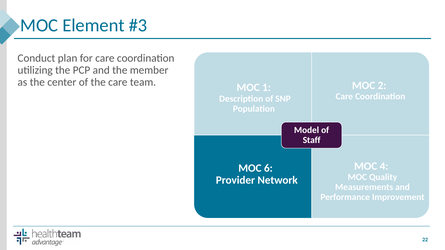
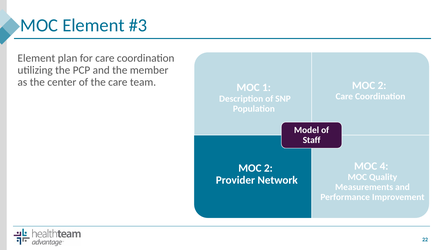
Conduct at (36, 58): Conduct -> Element
6 at (268, 168): 6 -> 2
